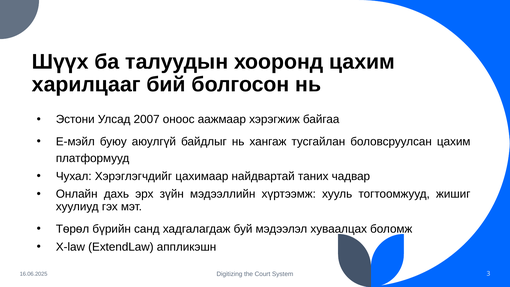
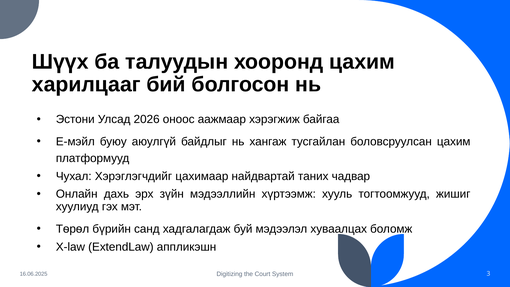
2007: 2007 -> 2026
